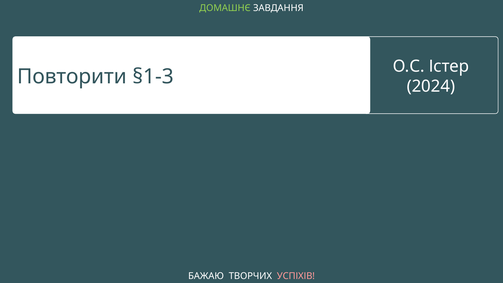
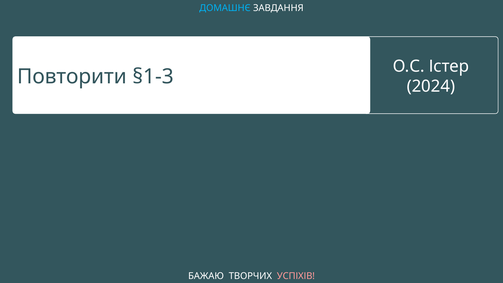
ДОМАШНЄ colour: light green -> light blue
